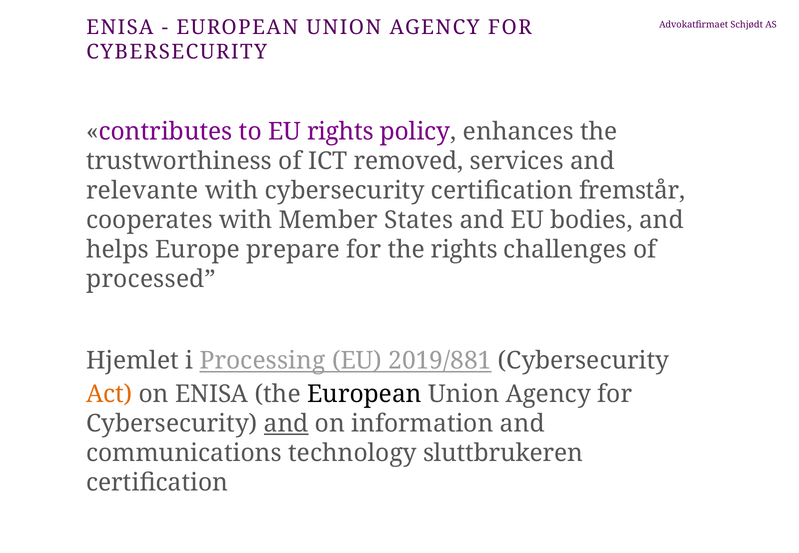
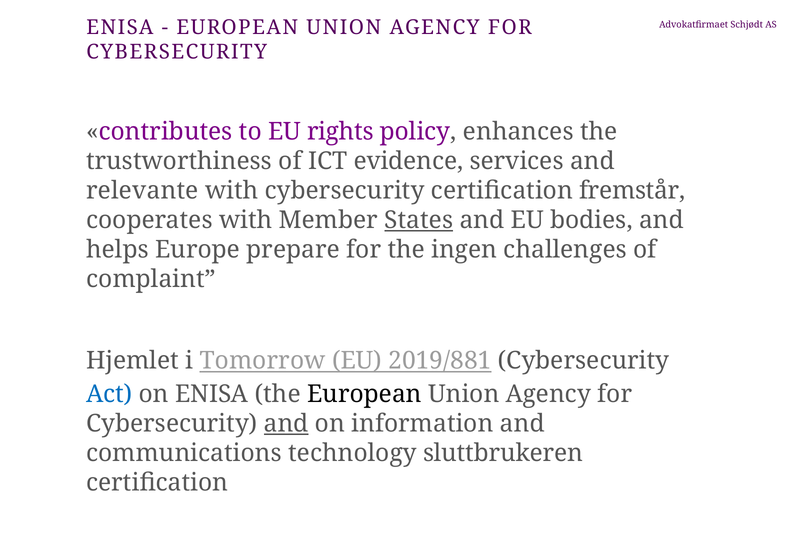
removed: removed -> evidence
States underline: none -> present
the rights: rights -> ingen
processed: processed -> complaint
Processing: Processing -> Tomorrow
Act colour: orange -> blue
